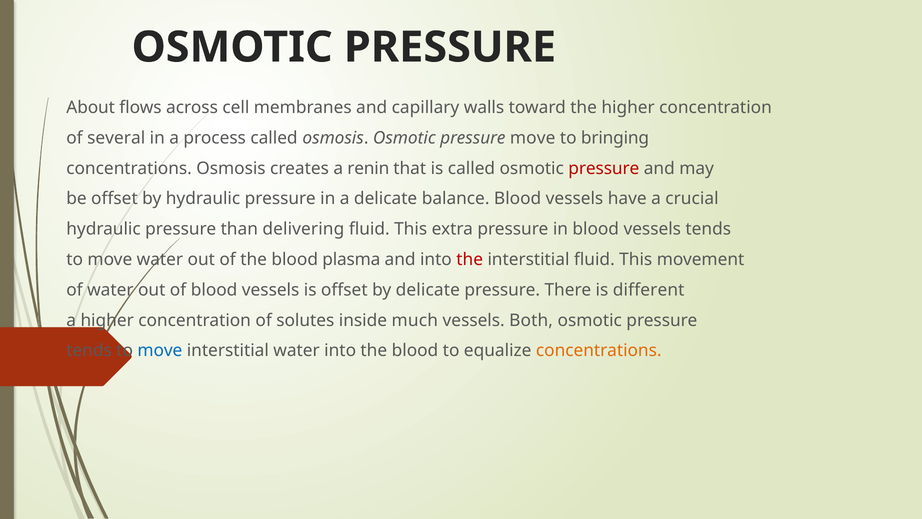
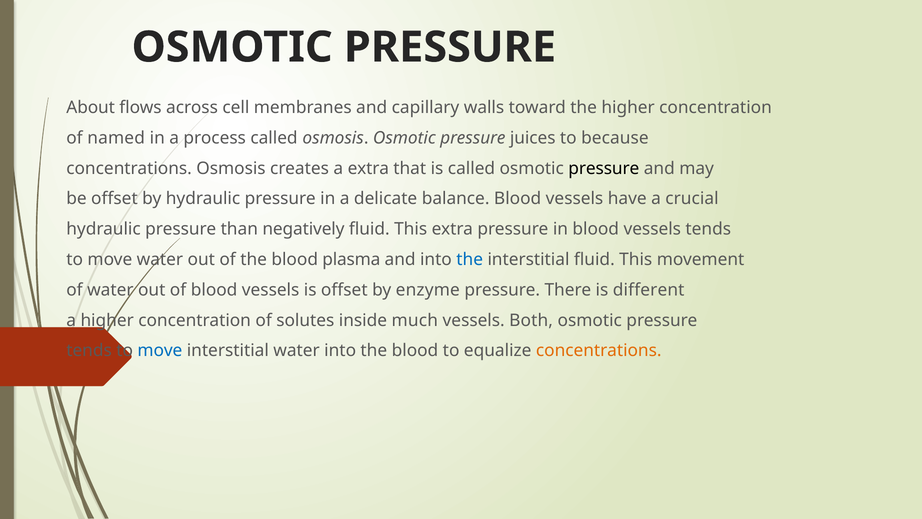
several: several -> named
pressure move: move -> juices
bringing: bringing -> because
a renin: renin -> extra
pressure at (604, 168) colour: red -> black
delivering: delivering -> negatively
the at (470, 259) colour: red -> blue
by delicate: delicate -> enzyme
